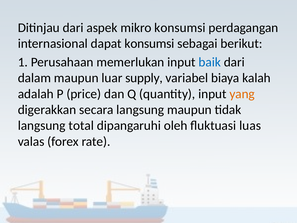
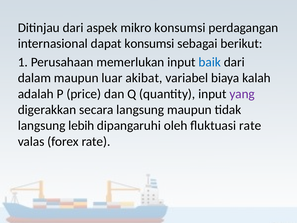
supply: supply -> akibat
yang colour: orange -> purple
total: total -> lebih
fluktuasi luas: luas -> rate
